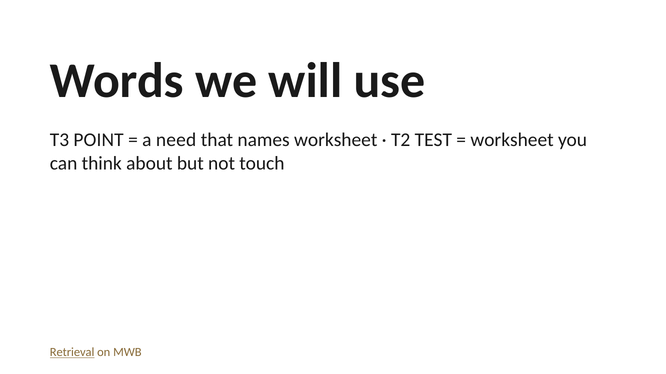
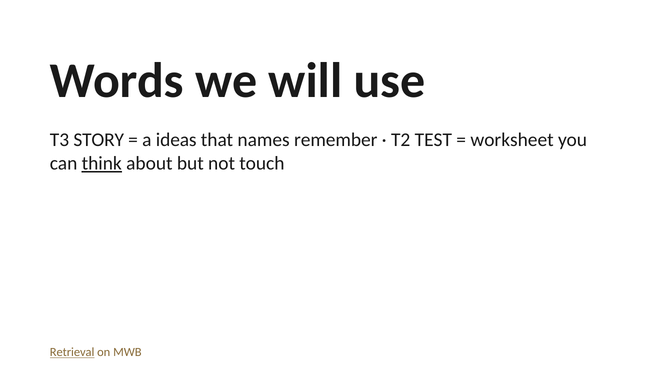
POINT: POINT -> STORY
need: need -> ideas
names worksheet: worksheet -> remember
think underline: none -> present
